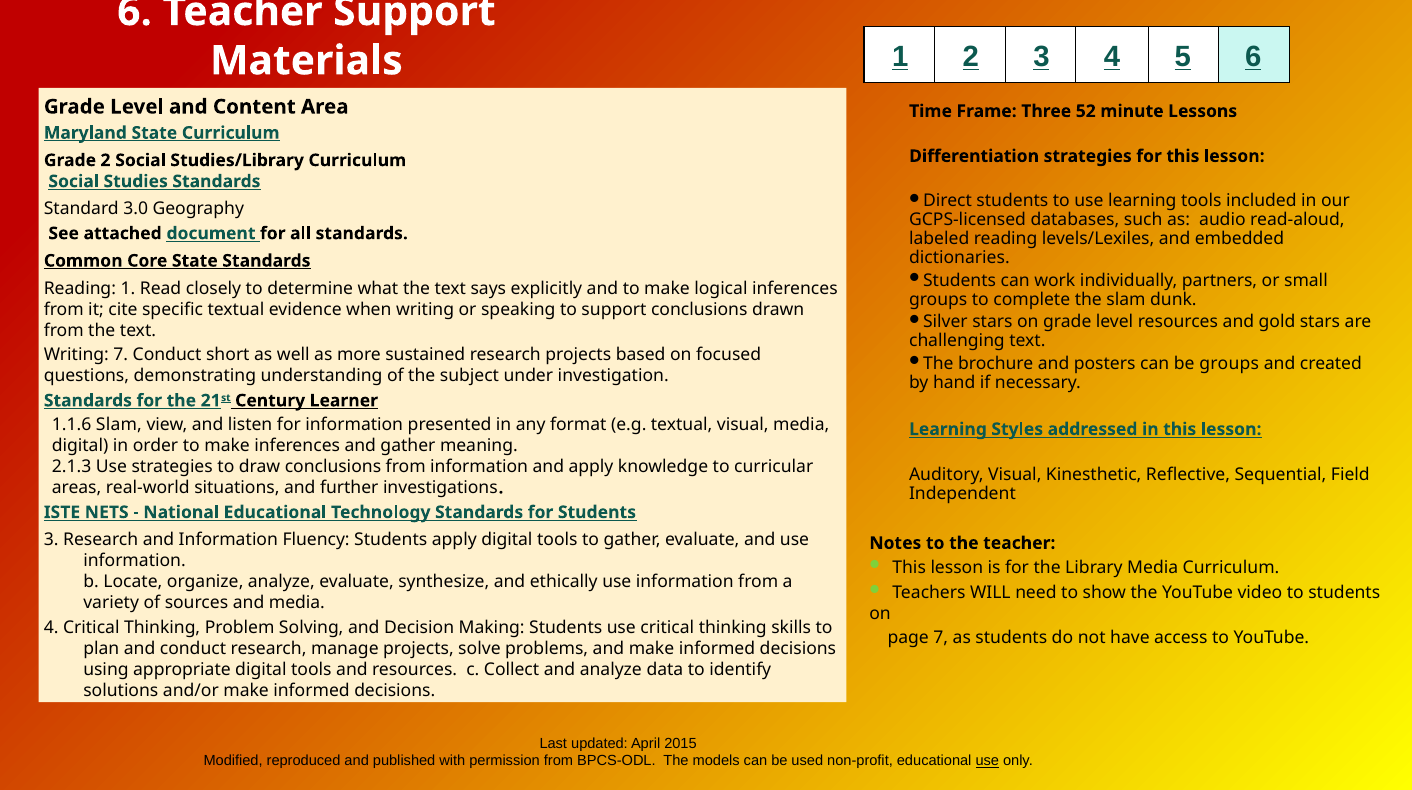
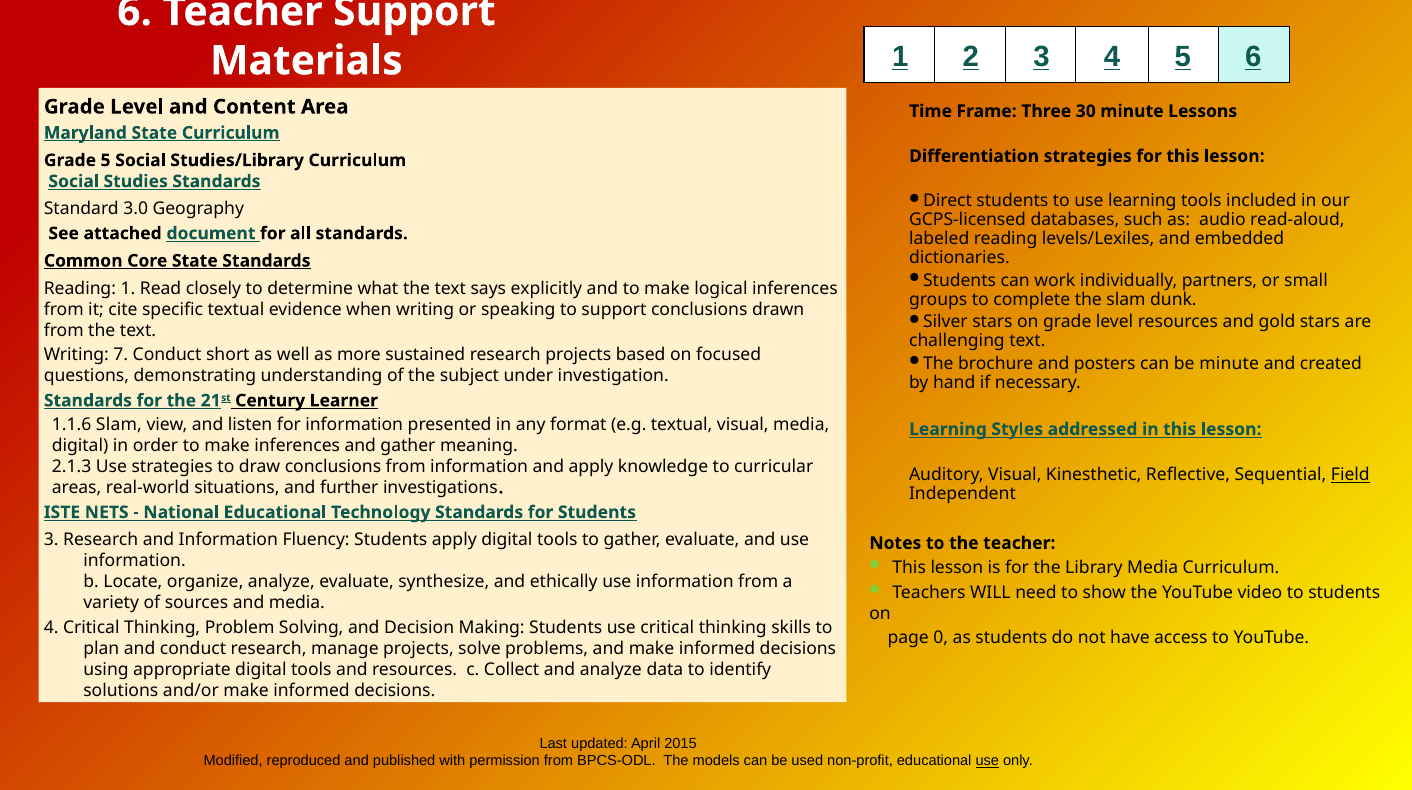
52: 52 -> 30
Grade 2: 2 -> 5
be groups: groups -> minute
Field underline: none -> present
page 7: 7 -> 0
